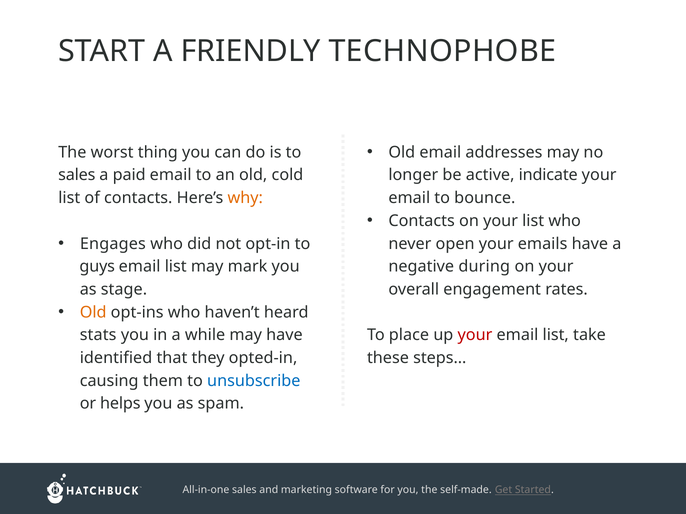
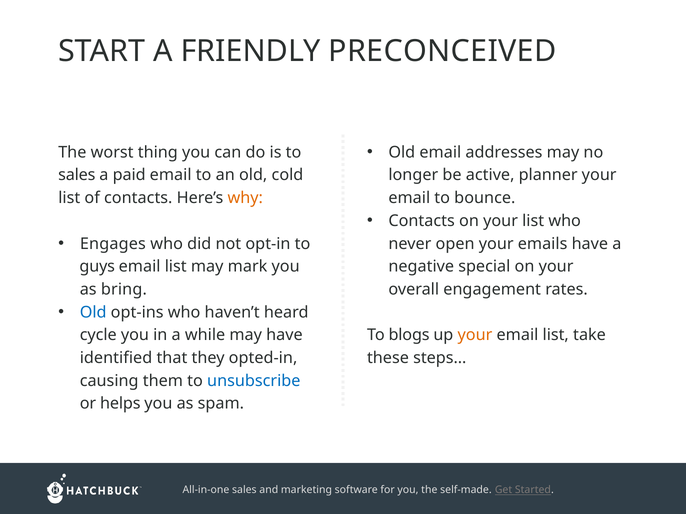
TECHNOPHOBE: TECHNOPHOBE -> PRECONCEIVED
indicate: indicate -> planner
during: during -> special
stage: stage -> bring
Old at (93, 313) colour: orange -> blue
stats: stats -> cycle
place: place -> blogs
your at (475, 335) colour: red -> orange
